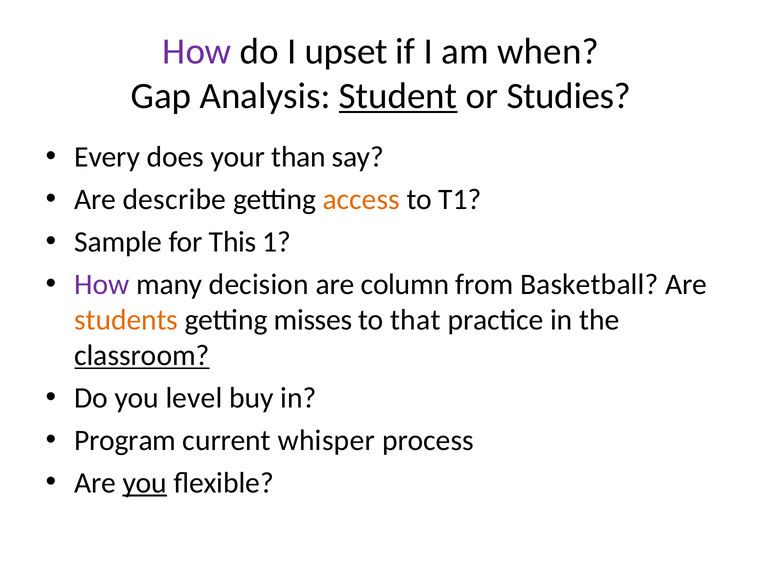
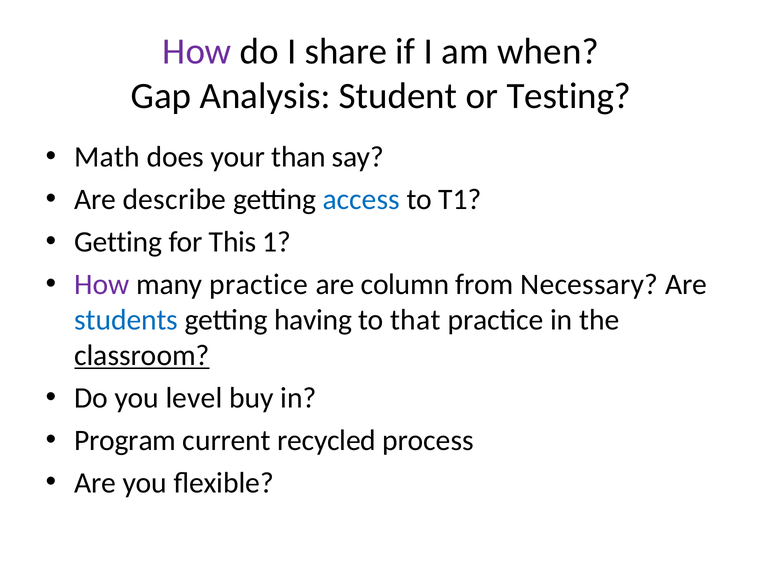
upset: upset -> share
Student underline: present -> none
Studies: Studies -> Testing
Every: Every -> Math
access colour: orange -> blue
Sample at (118, 242): Sample -> Getting
many decision: decision -> practice
Basketball: Basketball -> Necessary
students colour: orange -> blue
misses: misses -> having
whisper: whisper -> recycled
you at (145, 482) underline: present -> none
